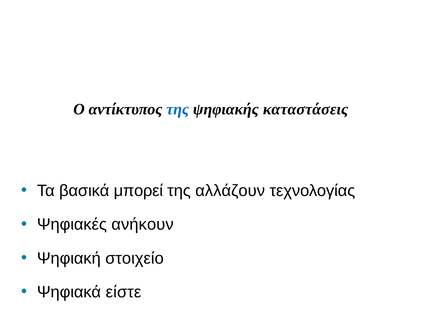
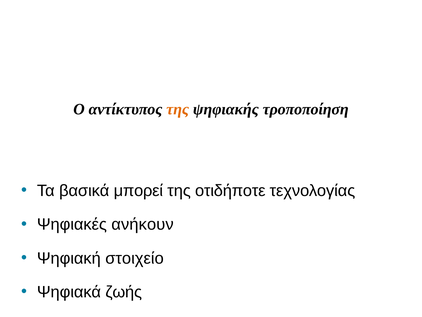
της at (178, 109) colour: blue -> orange
καταστάσεις: καταστάσεις -> τροποποίηση
αλλάζουν: αλλάζουν -> οτιδήποτε
είστε: είστε -> ζωής
